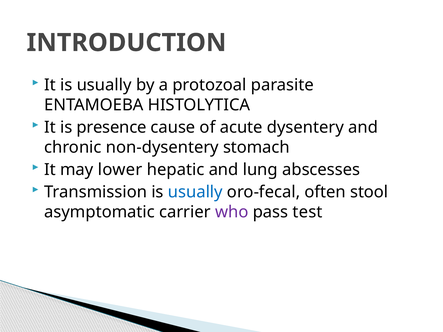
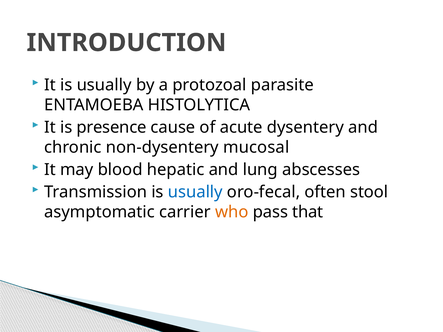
stomach: stomach -> mucosal
lower: lower -> blood
who colour: purple -> orange
test: test -> that
